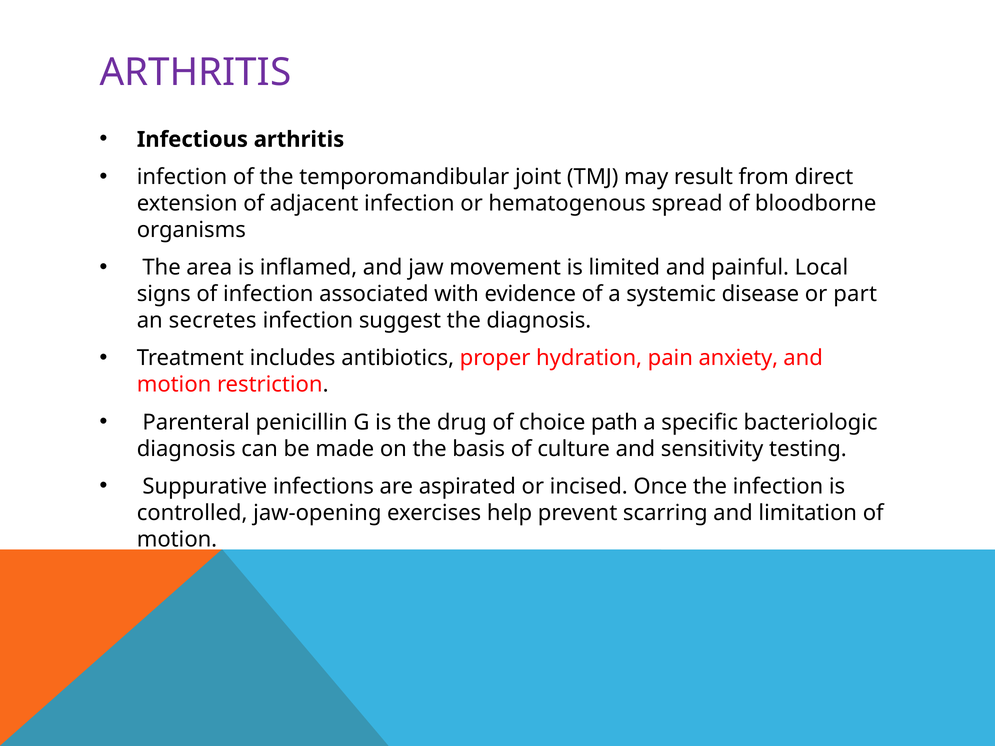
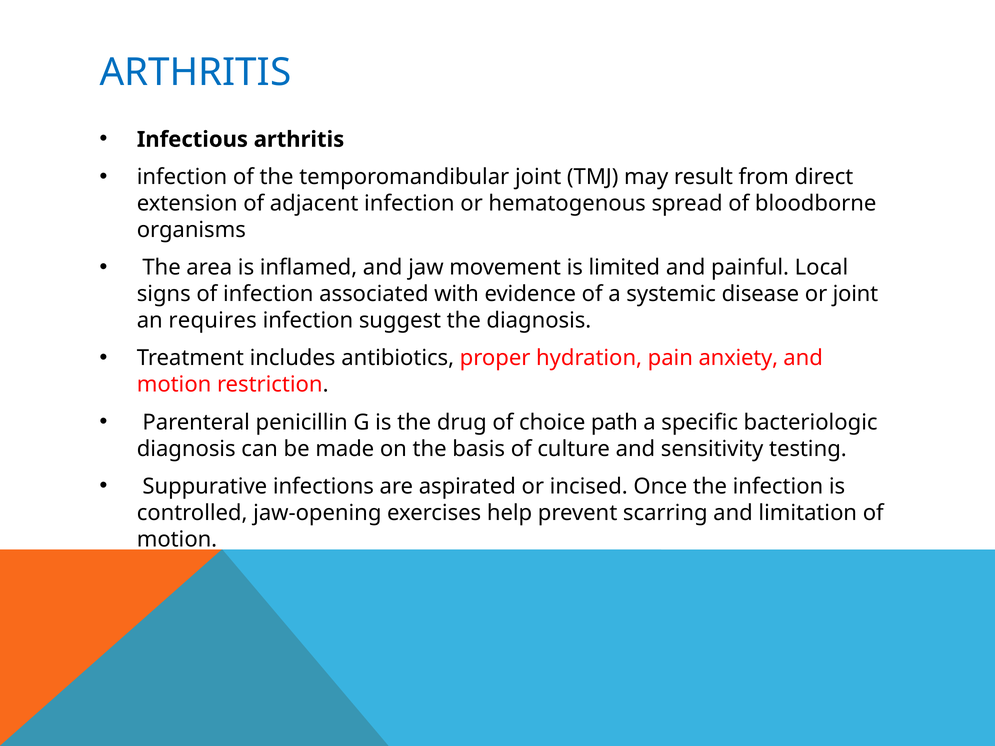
ARTHRITIS at (195, 72) colour: purple -> blue
or part: part -> joint
secretes: secretes -> requires
